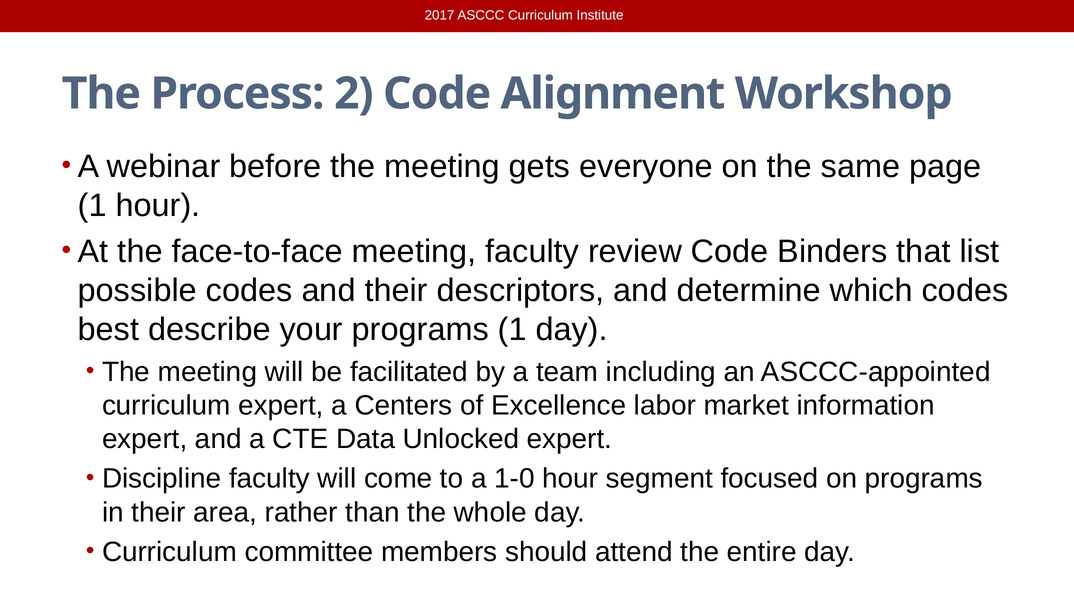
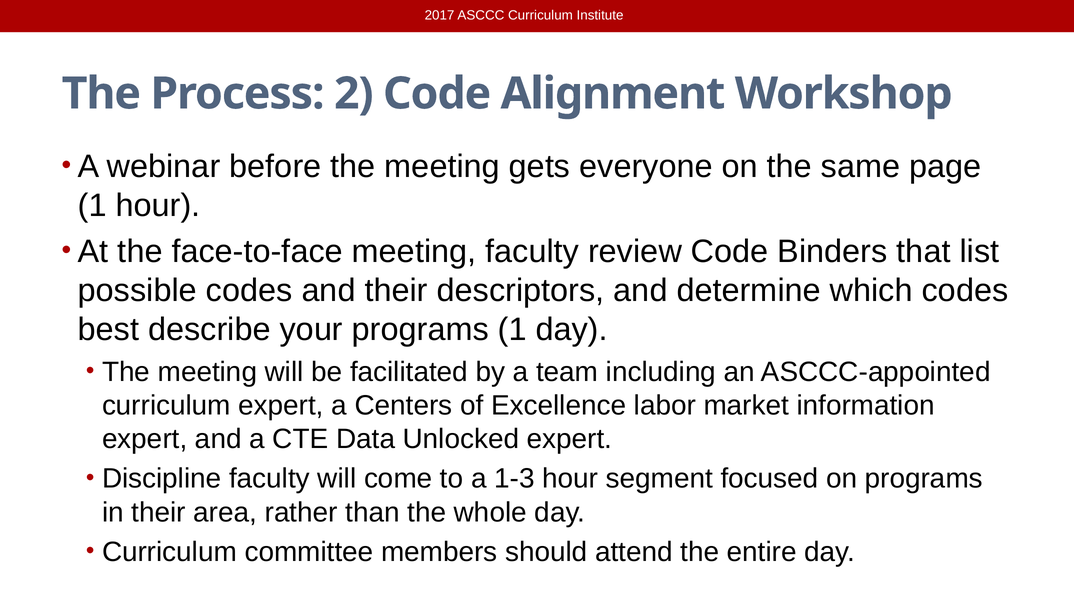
1-0: 1-0 -> 1-3
